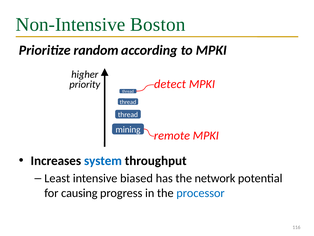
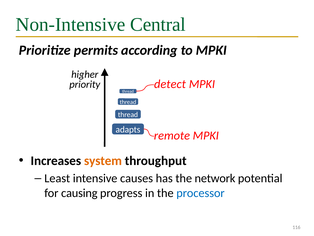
Boston: Boston -> Central
random: random -> permits
mining: mining -> adapts
system colour: blue -> orange
biased: biased -> causes
